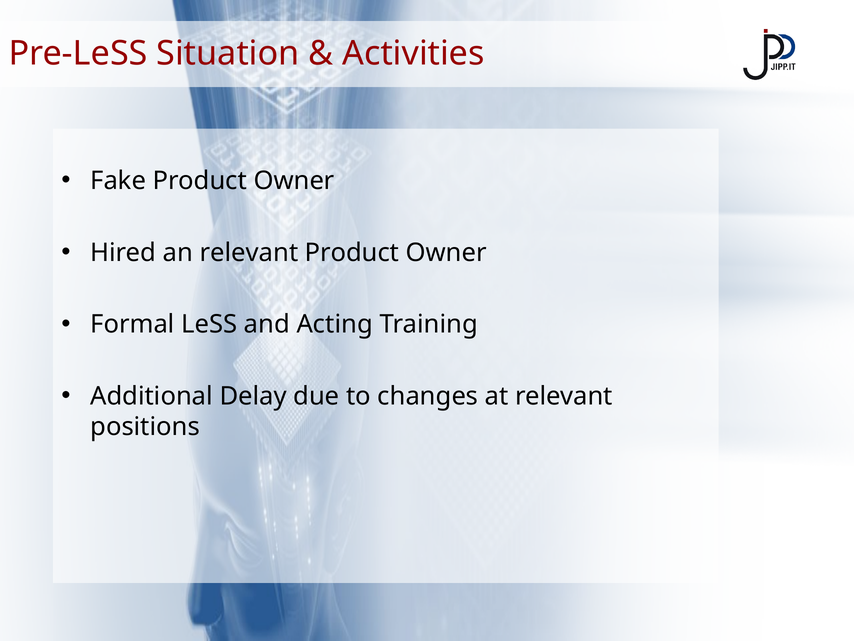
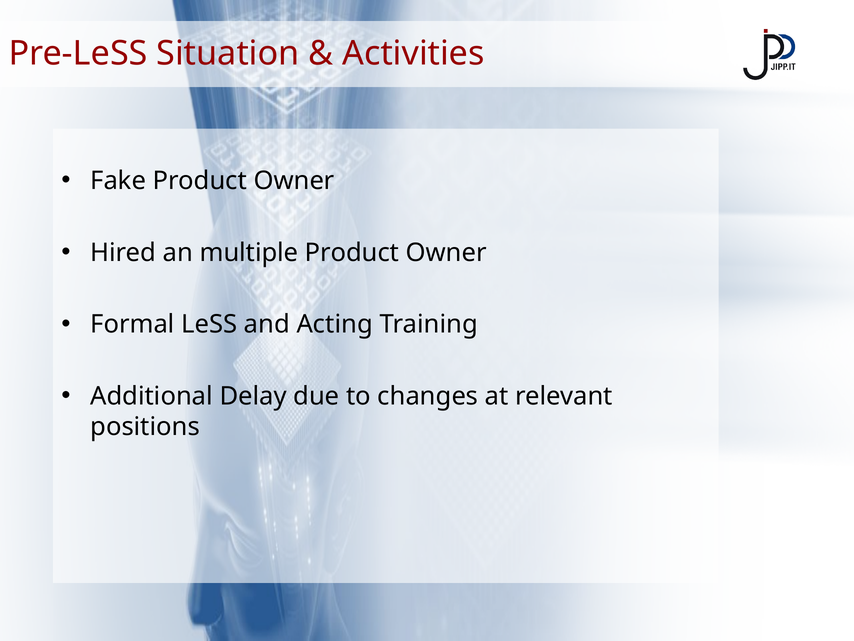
an relevant: relevant -> multiple
